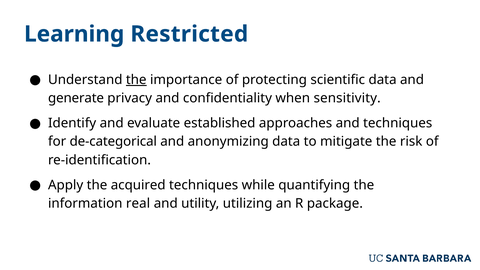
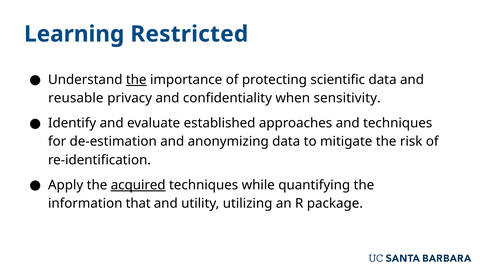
generate: generate -> reusable
de-categorical: de-categorical -> de-estimation
acquired underline: none -> present
real: real -> that
